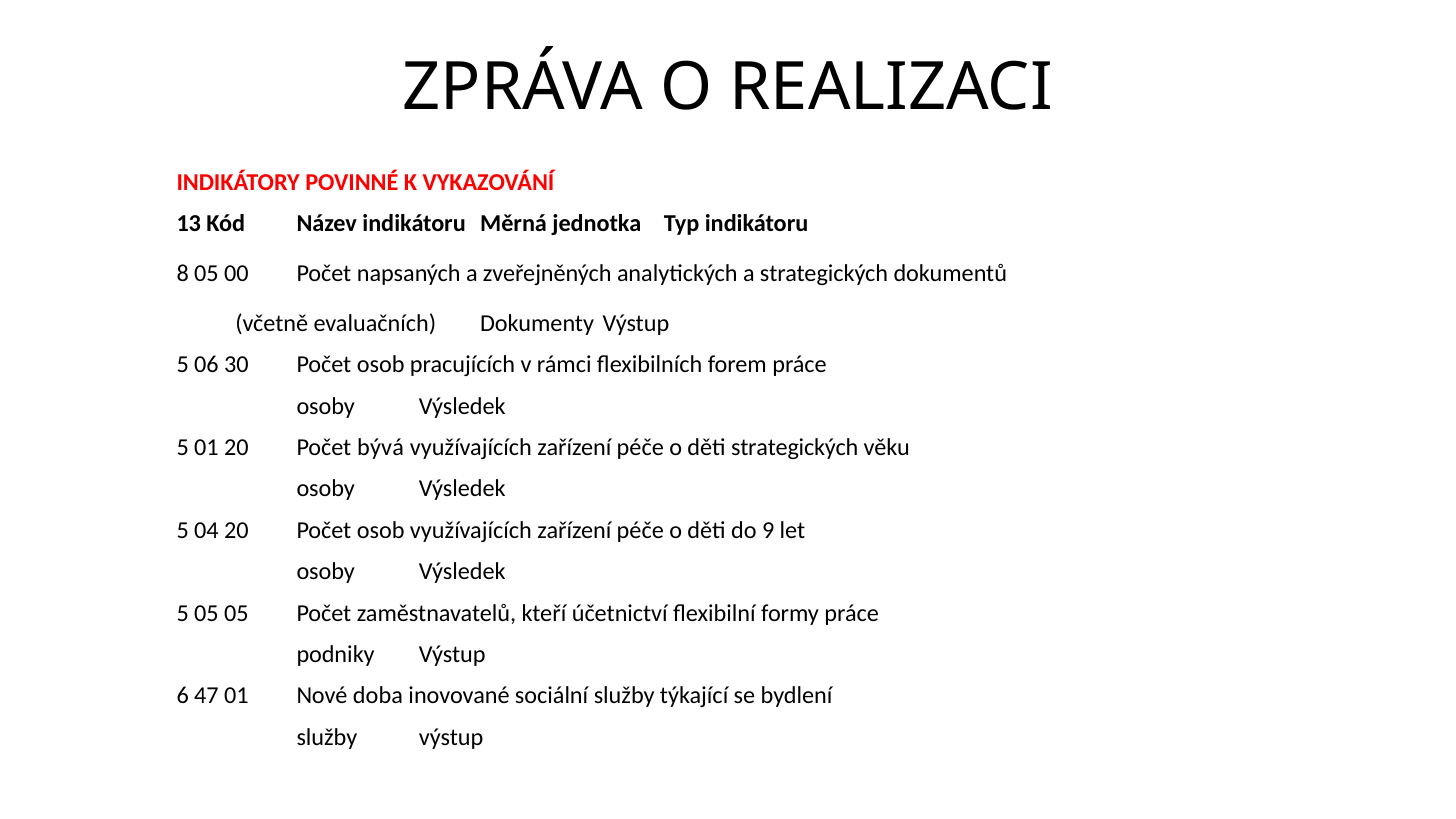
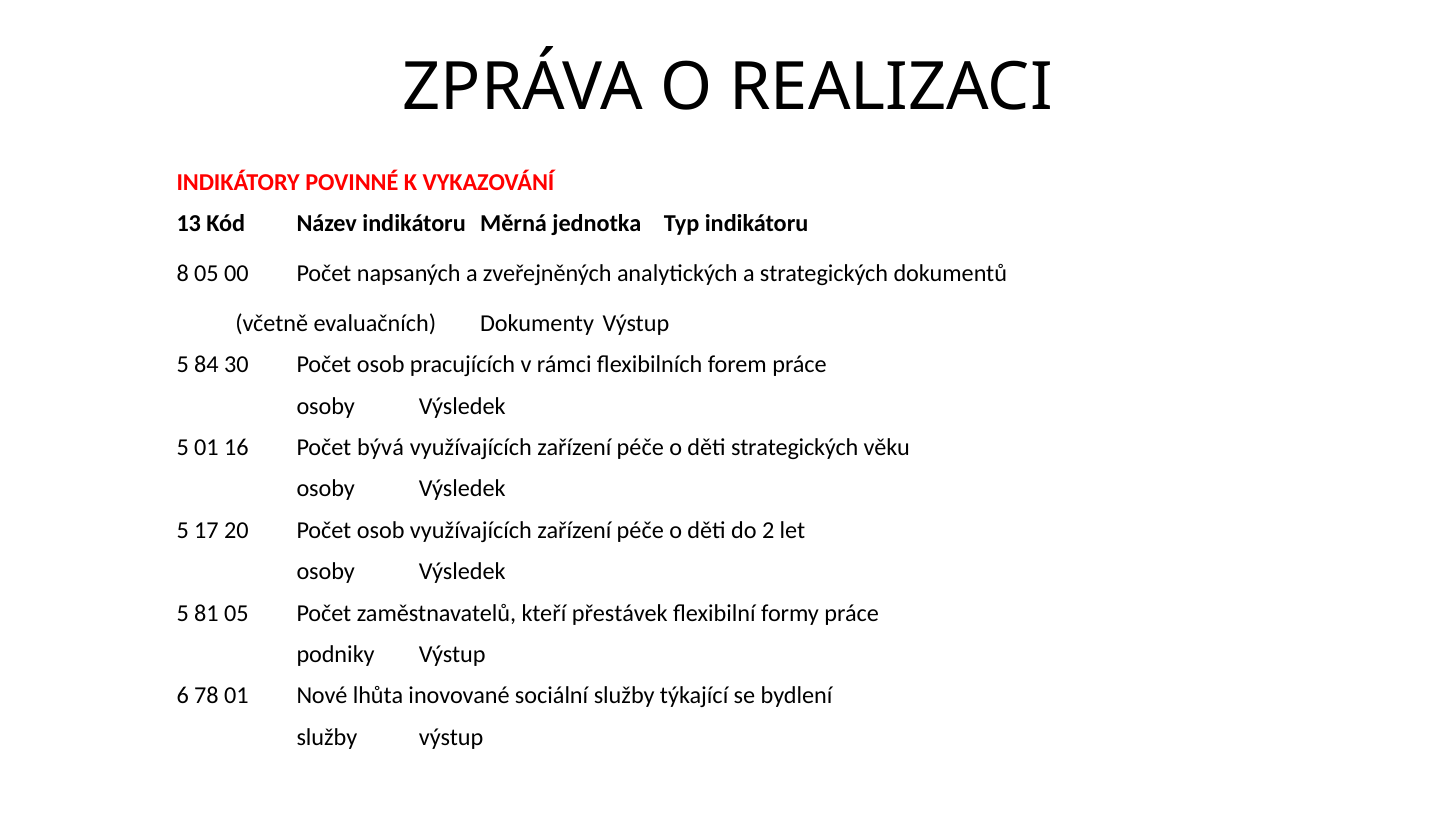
06: 06 -> 84
01 20: 20 -> 16
04: 04 -> 17
9: 9 -> 2
5 05: 05 -> 81
účetnictví: účetnictví -> přestávek
47: 47 -> 78
doba: doba -> lhůta
